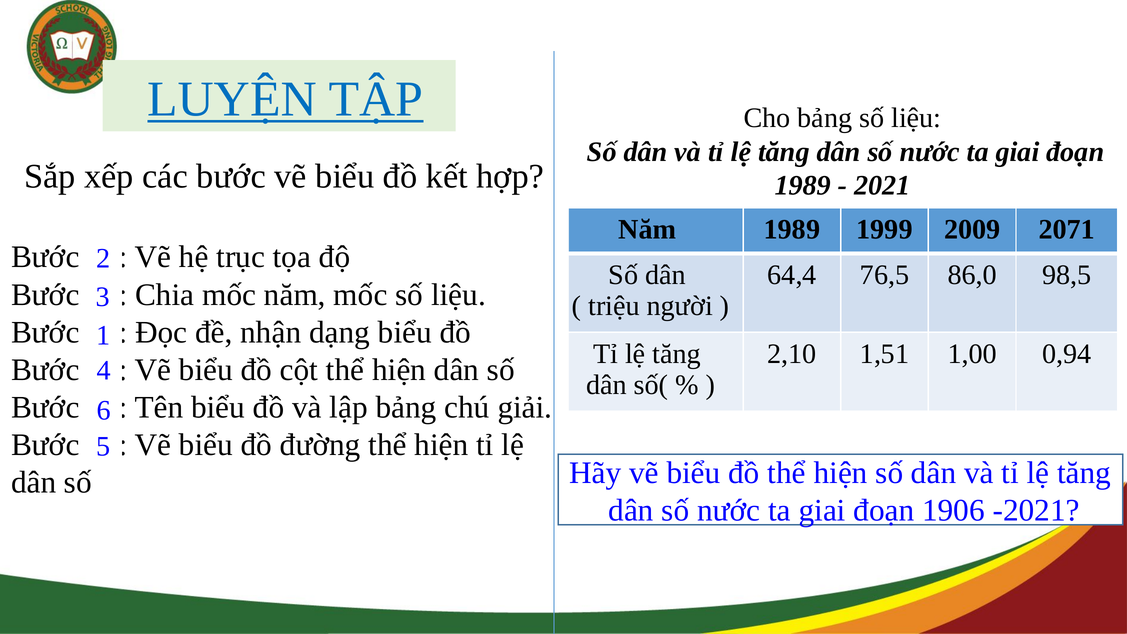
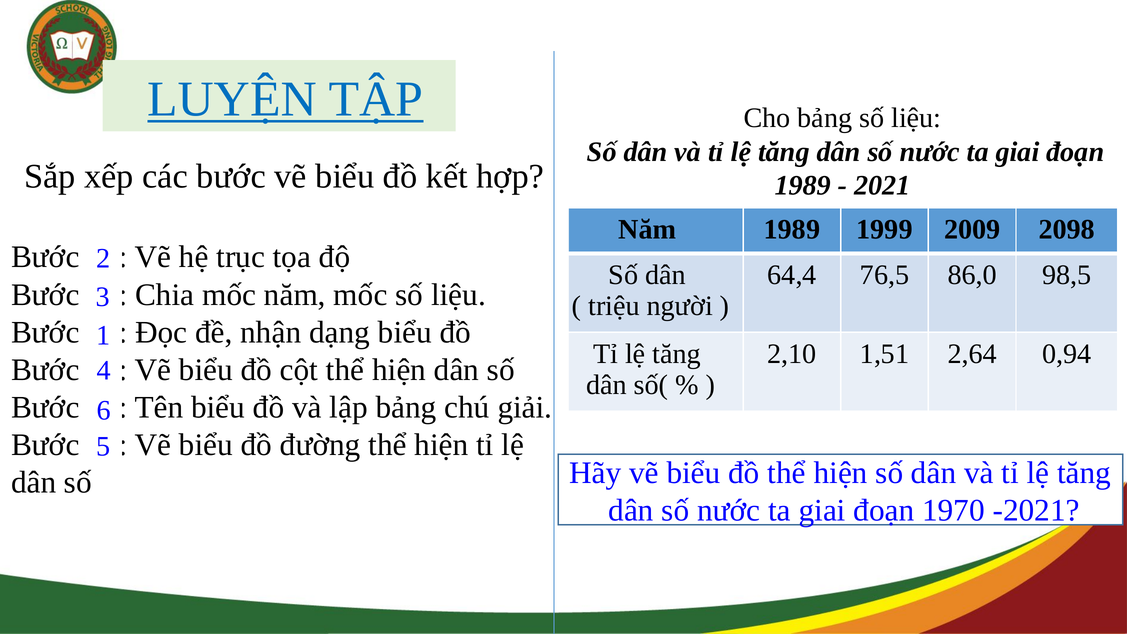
2071: 2071 -> 2098
1,00: 1,00 -> 2,64
1906: 1906 -> 1970
